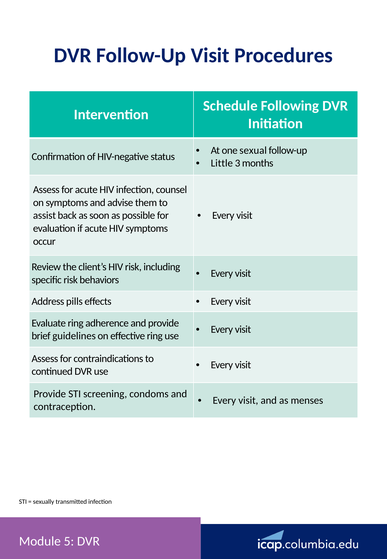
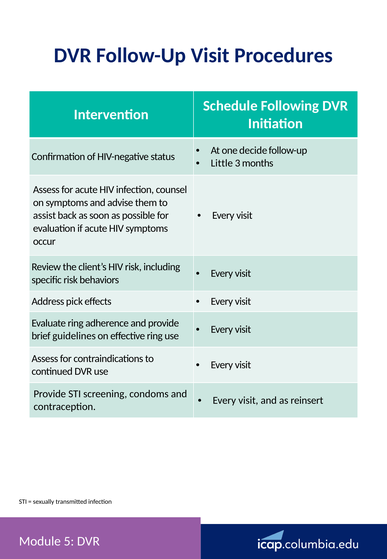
sexual: sexual -> decide
pills: pills -> pick
menses: menses -> reinsert
